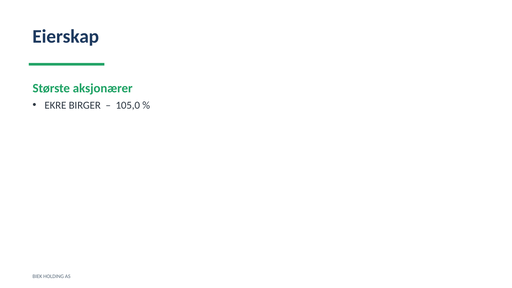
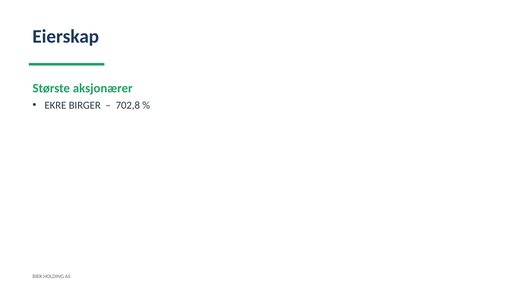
105,0: 105,0 -> 702,8
